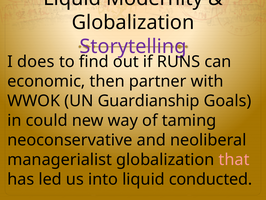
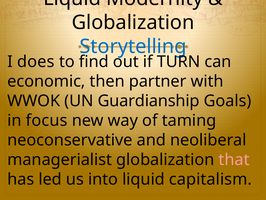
Storytelling colour: purple -> blue
RUNS: RUNS -> TURN
could: could -> focus
conducted: conducted -> capitalism
